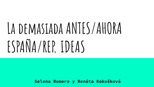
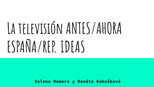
demasiada: demasiada -> televisión
